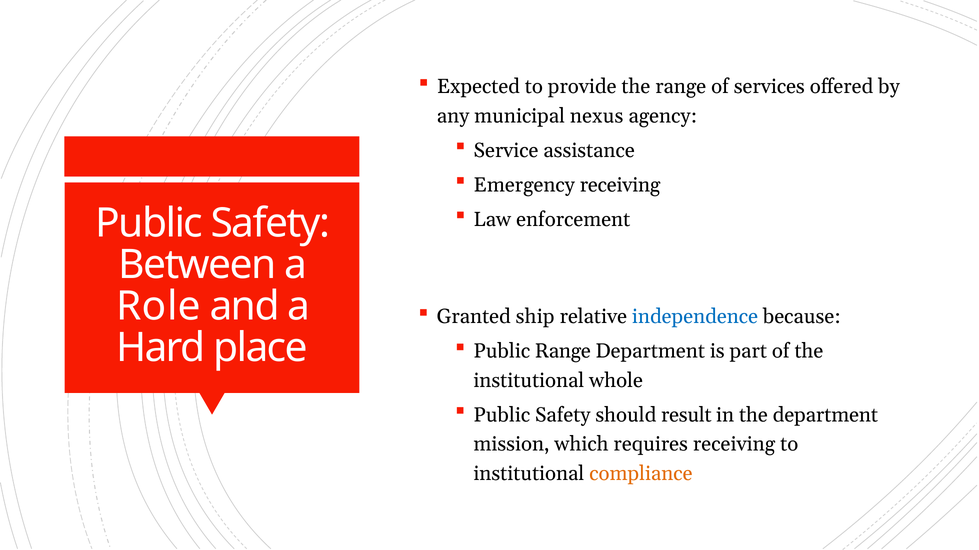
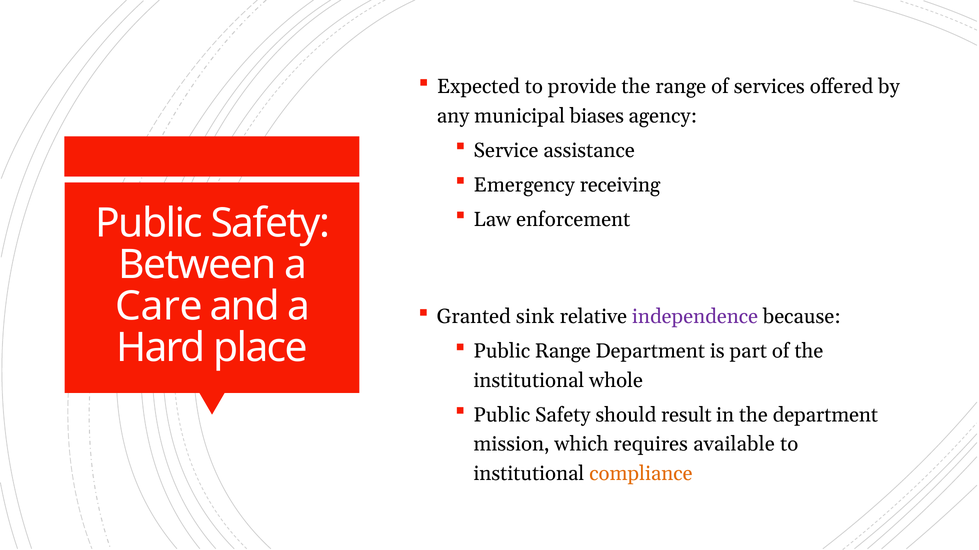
nexus: nexus -> biases
Role: Role -> Care
ship: ship -> sink
independence colour: blue -> purple
requires receiving: receiving -> available
